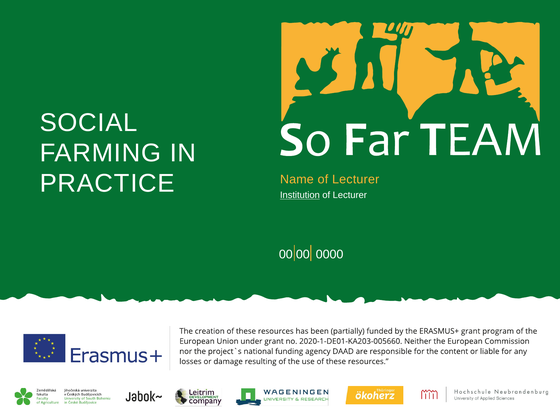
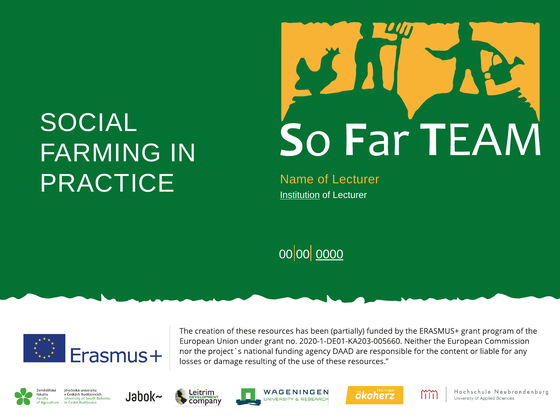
0000 underline: none -> present
